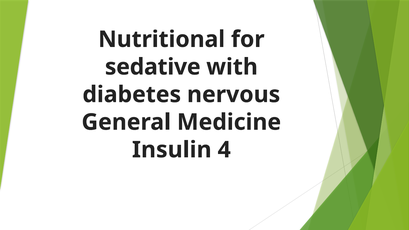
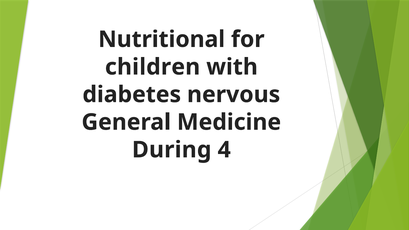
sedative: sedative -> children
Insulin: Insulin -> During
